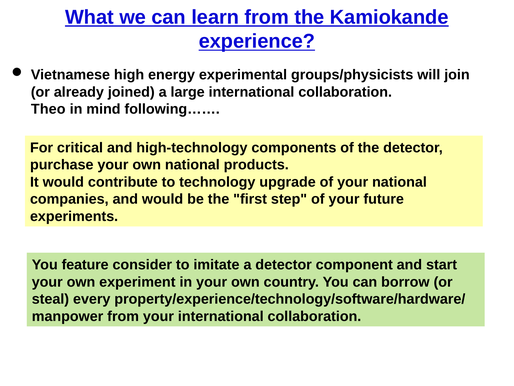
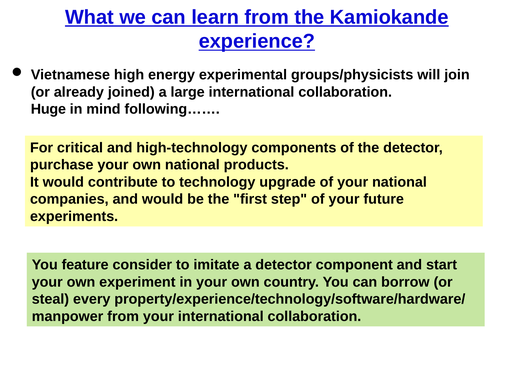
Theo: Theo -> Huge
